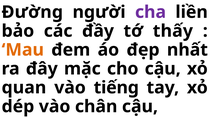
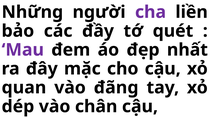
Đường: Đường -> Những
thấy: thấy -> quét
Mau colour: orange -> purple
tiếng: tiếng -> đãng
